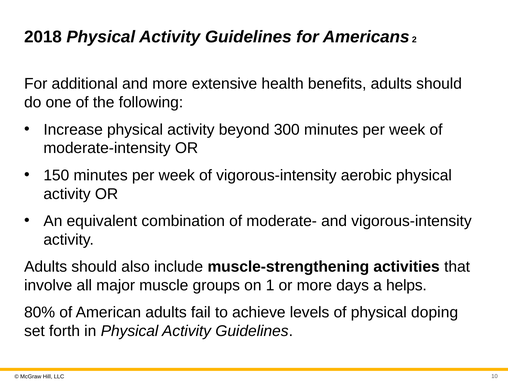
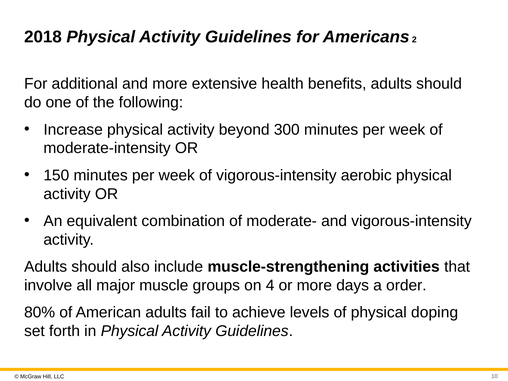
1: 1 -> 4
helps: helps -> order
